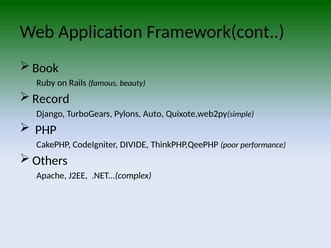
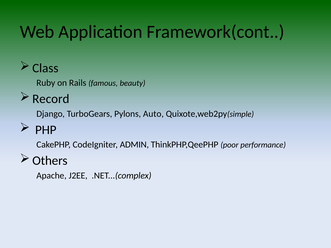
Book: Book -> Class
DIVIDE: DIVIDE -> ADMIN
